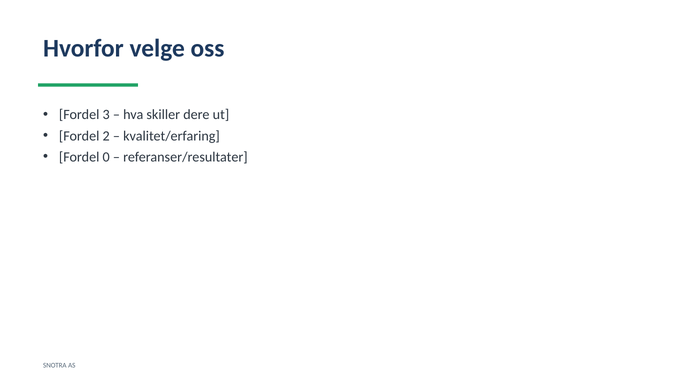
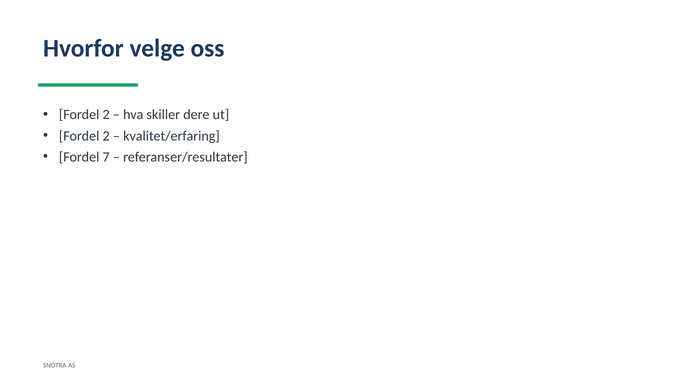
3 at (106, 115): 3 -> 2
0: 0 -> 7
